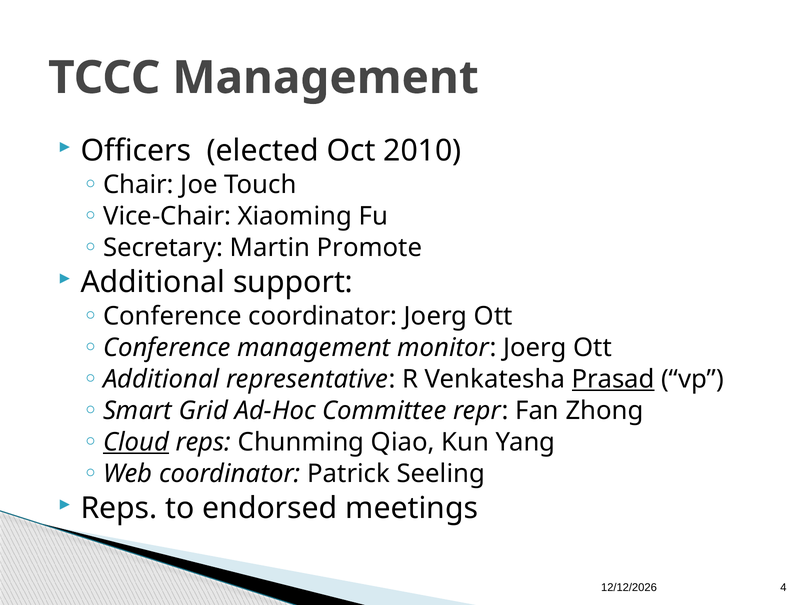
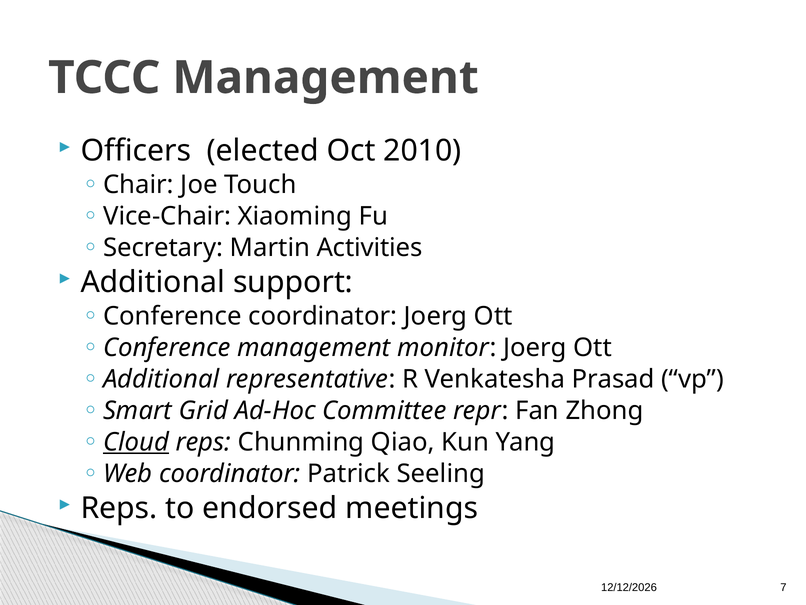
Promote: Promote -> Activities
Prasad underline: present -> none
4: 4 -> 7
